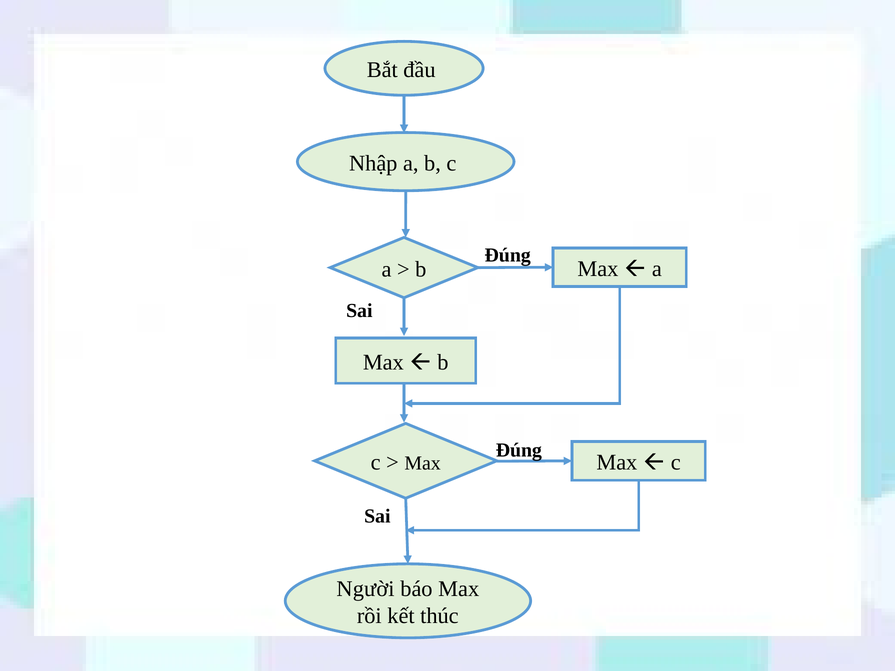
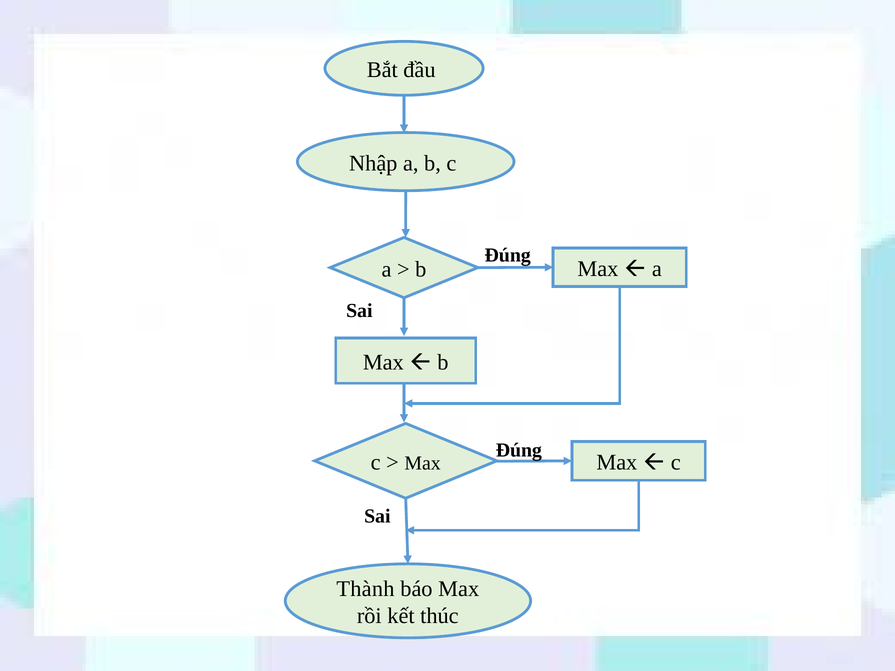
Người: Người -> Thành
